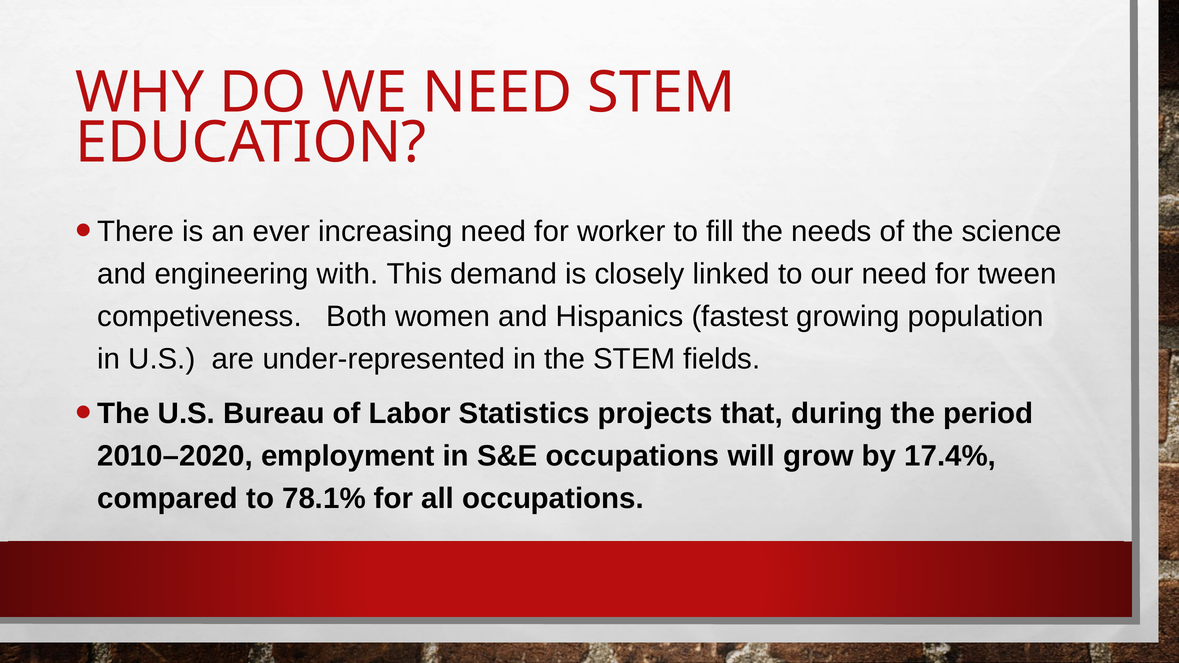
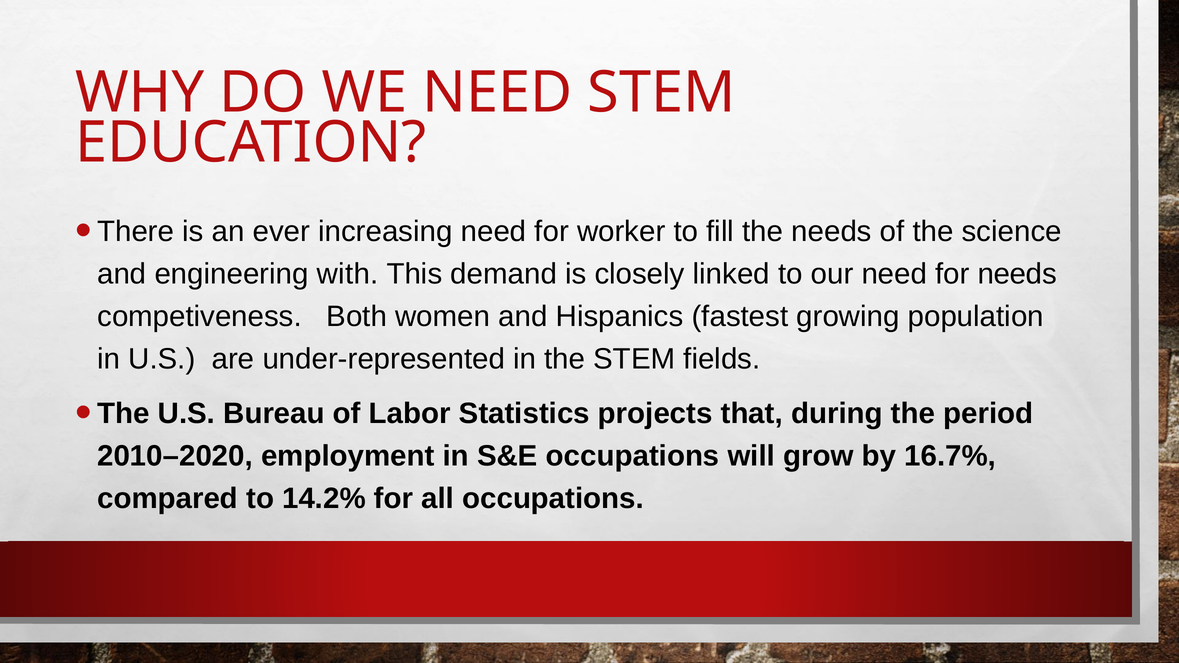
for tween: tween -> needs
17.4%: 17.4% -> 16.7%
78.1%: 78.1% -> 14.2%
